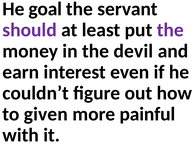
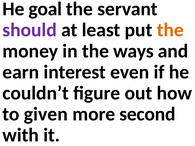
the at (170, 30) colour: purple -> orange
devil: devil -> ways
painful: painful -> second
